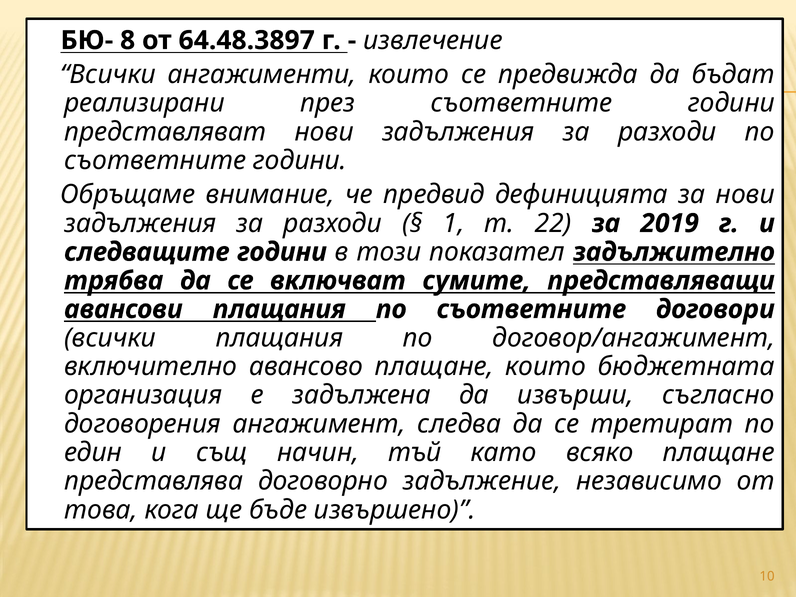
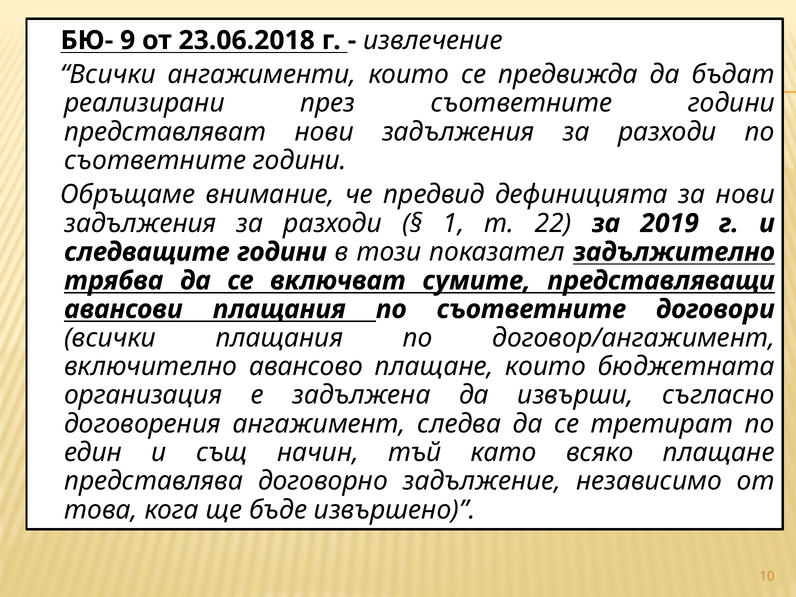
8: 8 -> 9
64.48.3897: 64.48.3897 -> 23.06.2018
